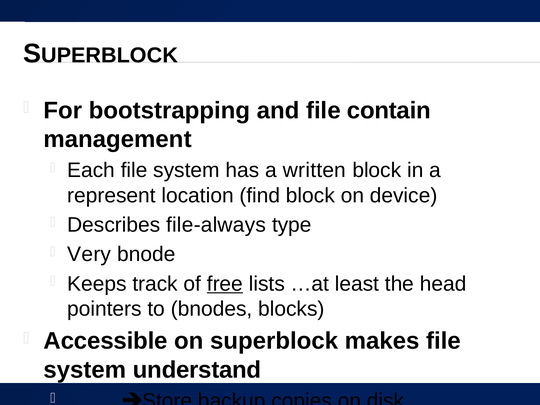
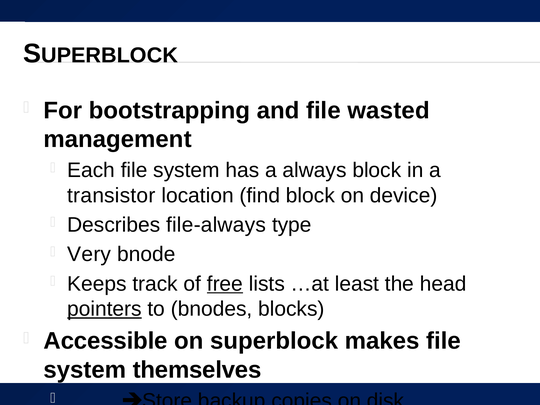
contain: contain -> wasted
written: written -> always
represent: represent -> transistor
pointers underline: none -> present
understand: understand -> themselves
